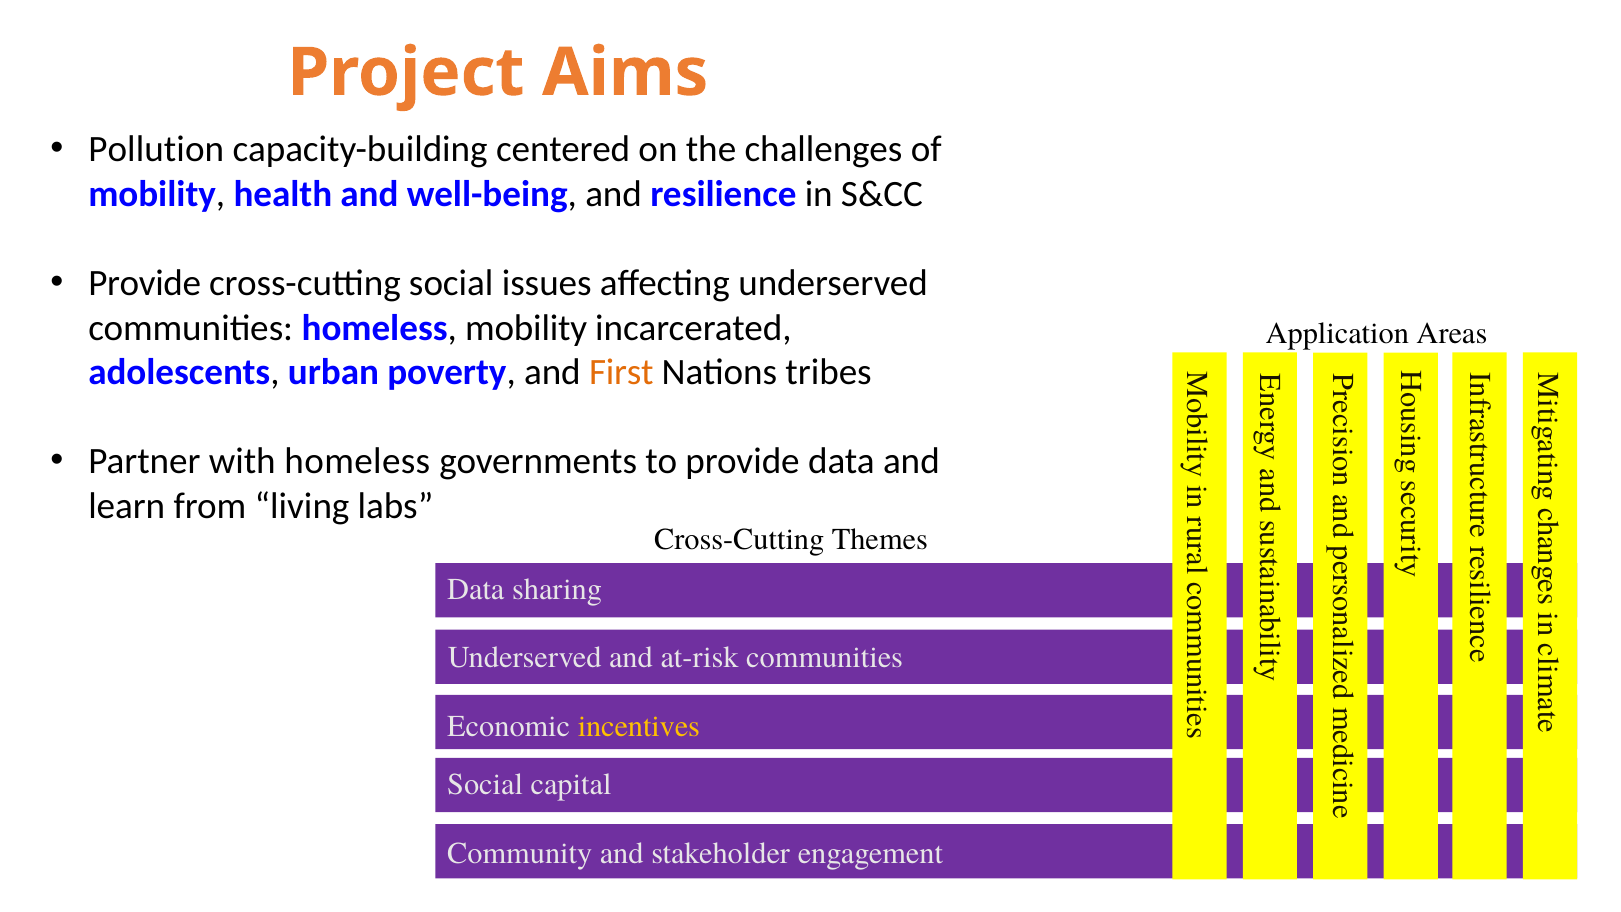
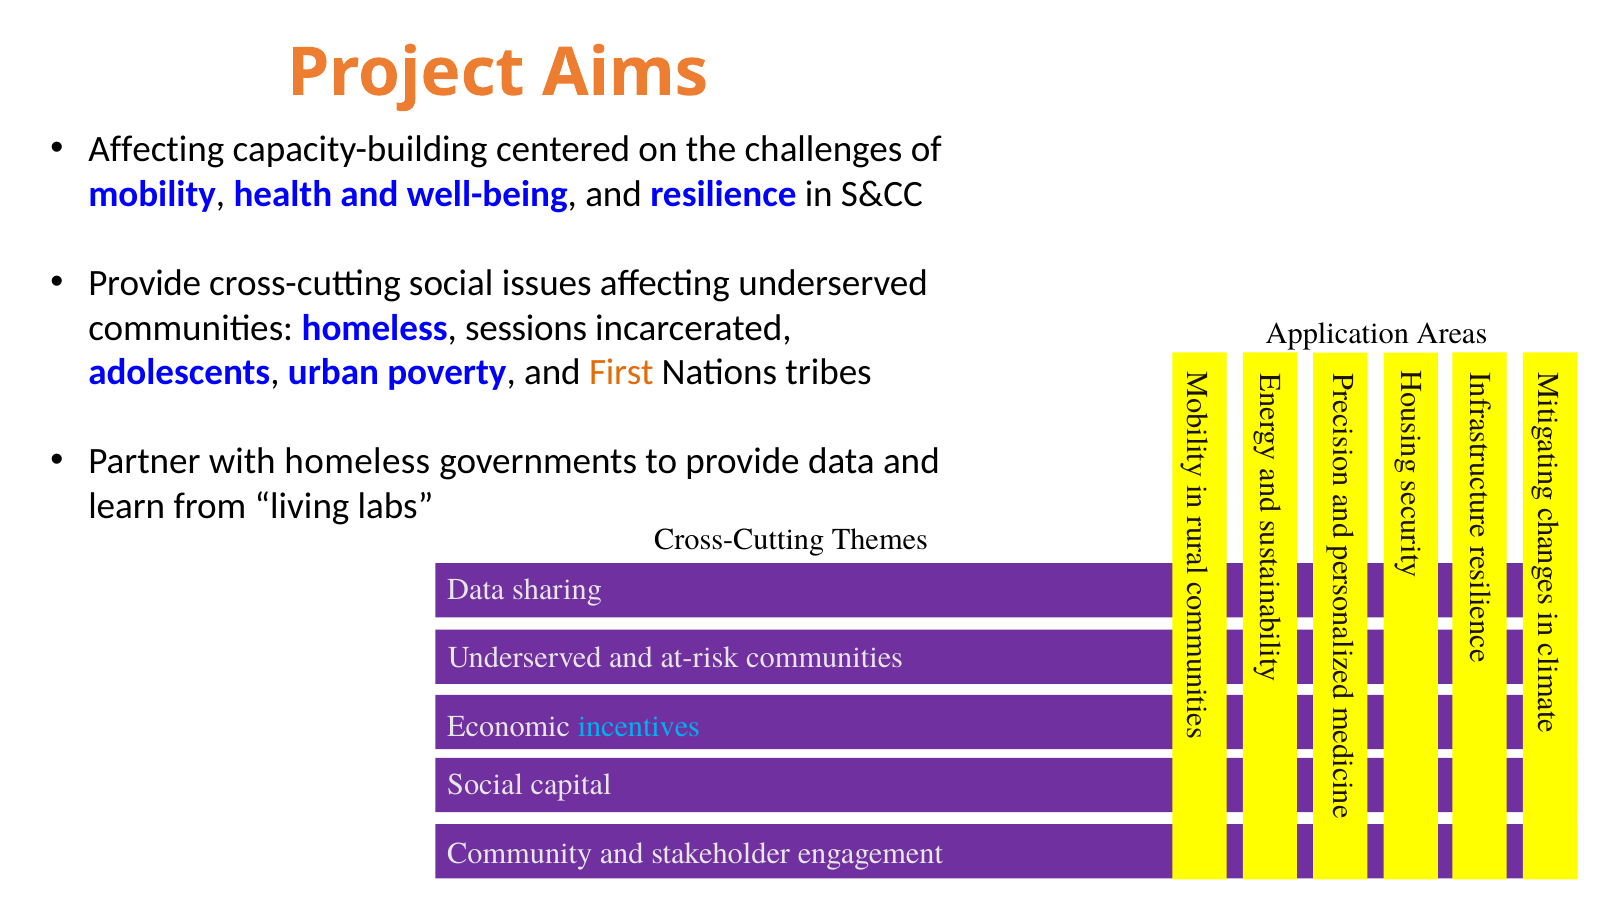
Pollution at (156, 149): Pollution -> Affecting
homeless mobility: mobility -> sessions
incentives colour: yellow -> light blue
